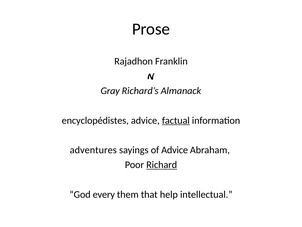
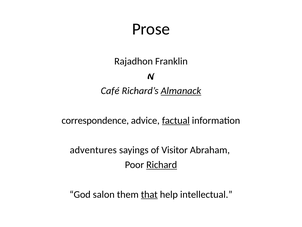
Gray: Gray -> Café
Almanack underline: none -> present
encyclopédistes: encyclopédistes -> correspondence
of Advice: Advice -> Visitor
every: every -> salon
that underline: none -> present
